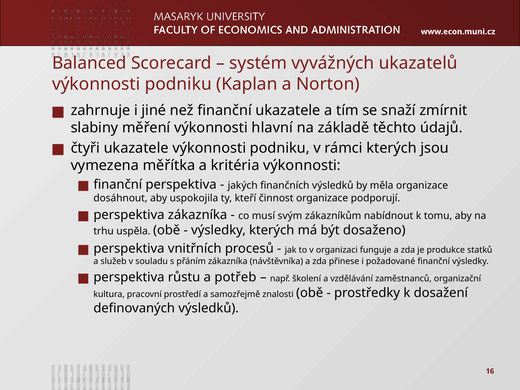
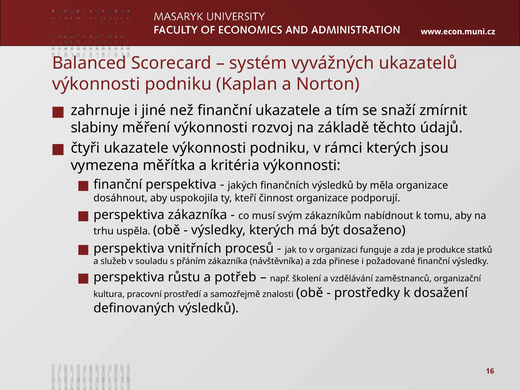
hlavní: hlavní -> rozvoj
